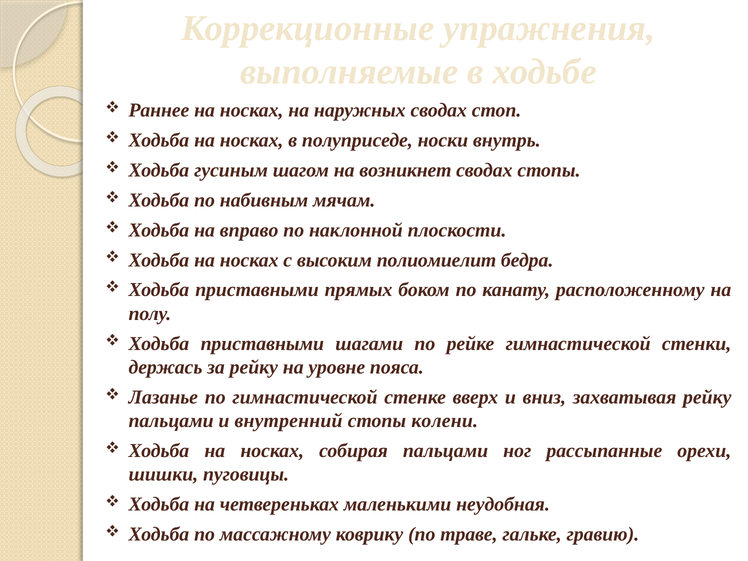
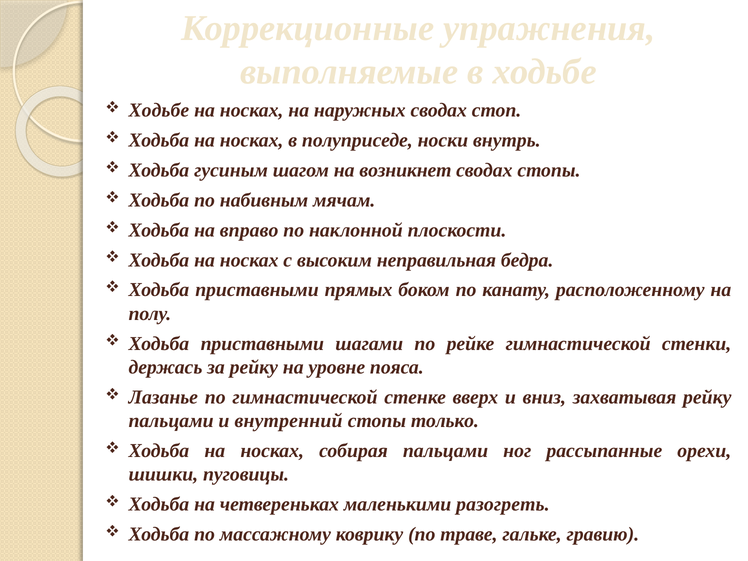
Раннее at (159, 110): Раннее -> Ходьбе
полиомиелит: полиомиелит -> неправильная
колени: колени -> только
неудобная: неудобная -> разогреть
